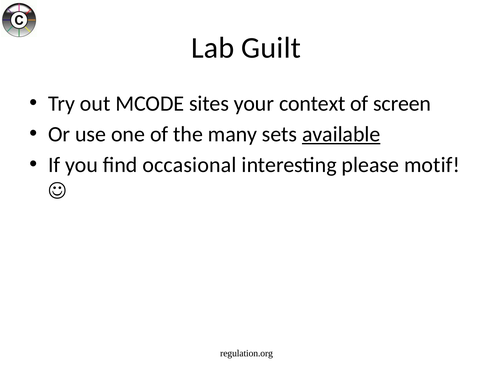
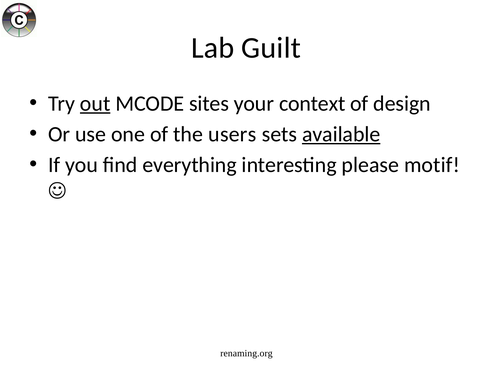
out underline: none -> present
screen: screen -> design
many: many -> users
occasional: occasional -> everything
regulation.org: regulation.org -> renaming.org
